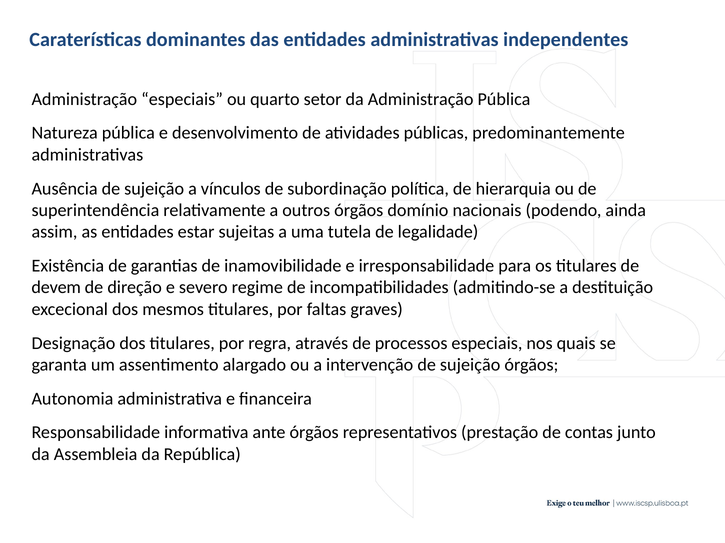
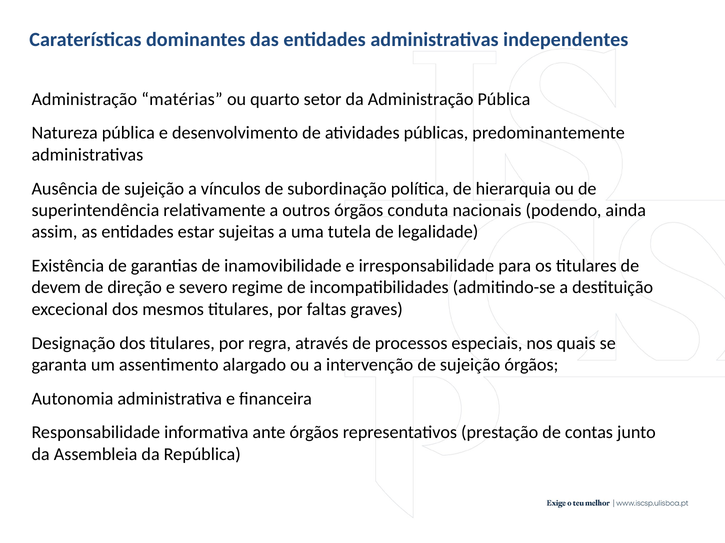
Administração especiais: especiais -> matérias
domínio: domínio -> conduta
